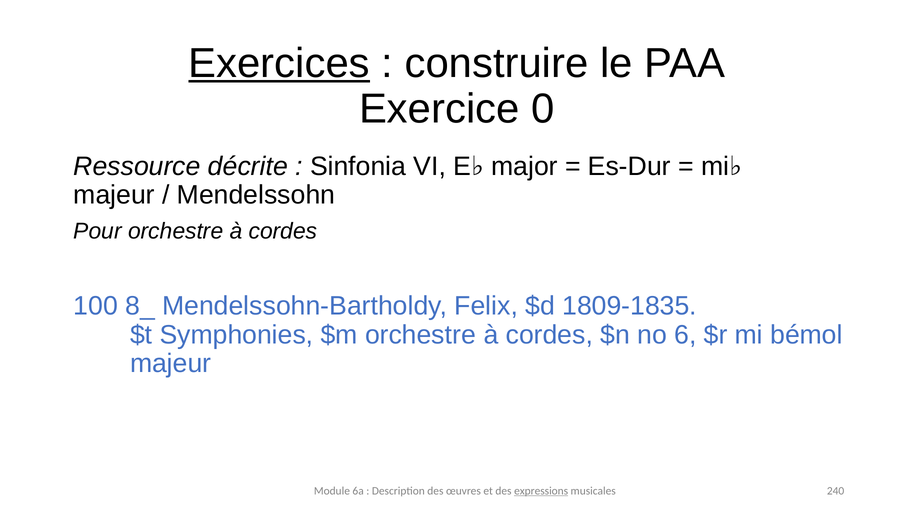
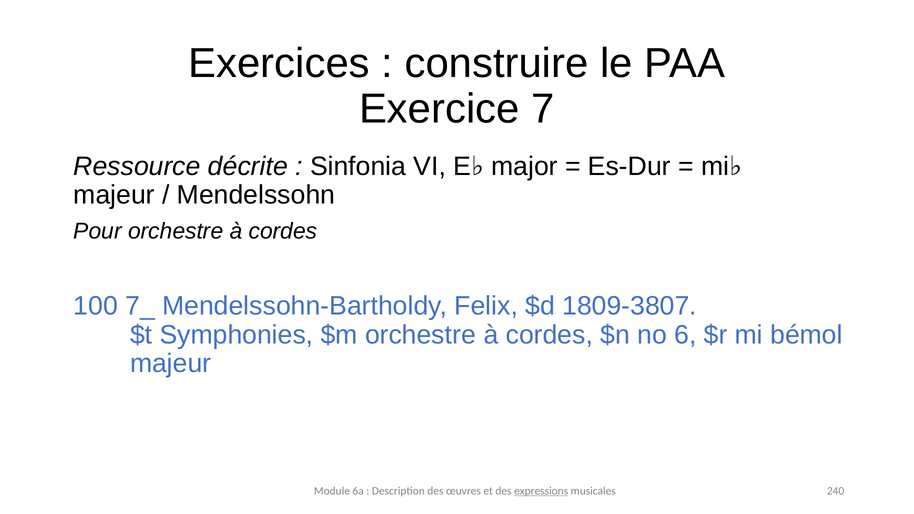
Exercices underline: present -> none
0: 0 -> 7
8_: 8_ -> 7_
1809-1835: 1809-1835 -> 1809-3807
